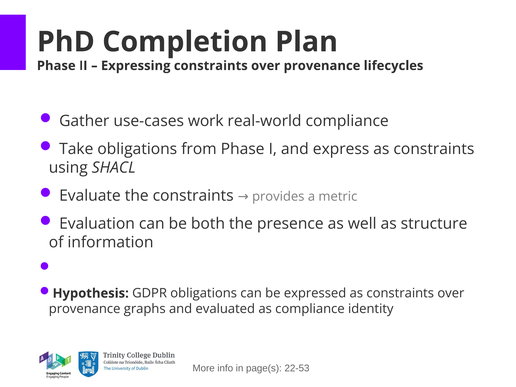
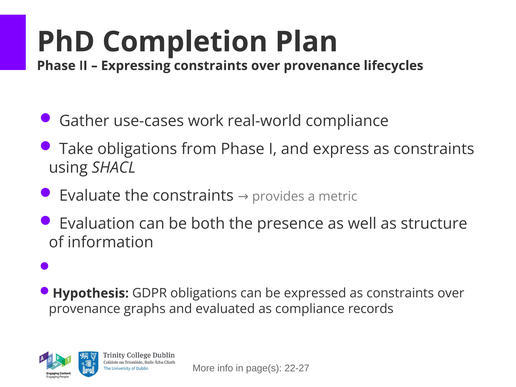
identity: identity -> records
22-53: 22-53 -> 22-27
